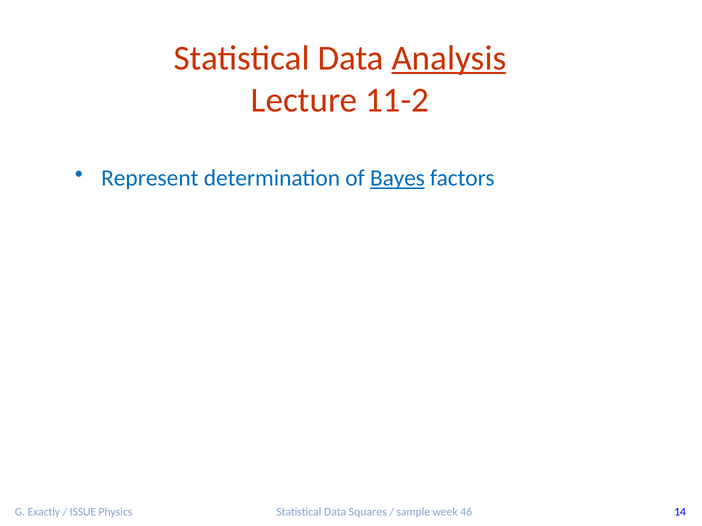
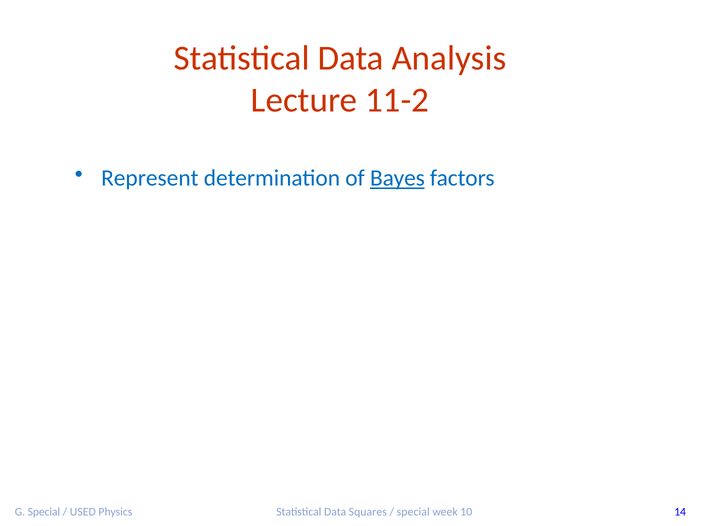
Analysis underline: present -> none
G Exactly: Exactly -> Special
ISSUE: ISSUE -> USED
sample at (413, 512): sample -> special
46: 46 -> 10
